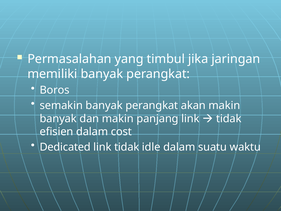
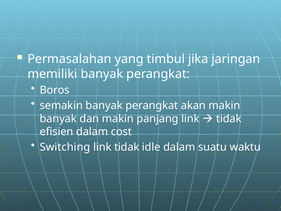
Dedicated: Dedicated -> Switching
